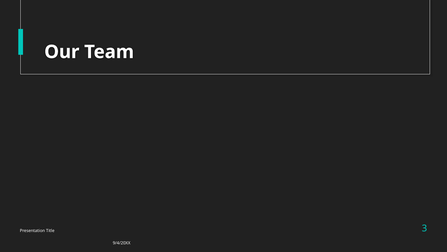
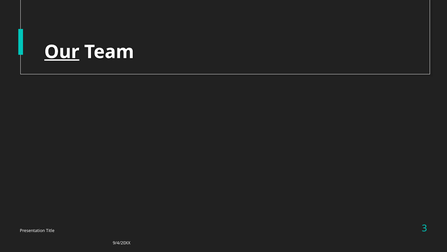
Our underline: none -> present
